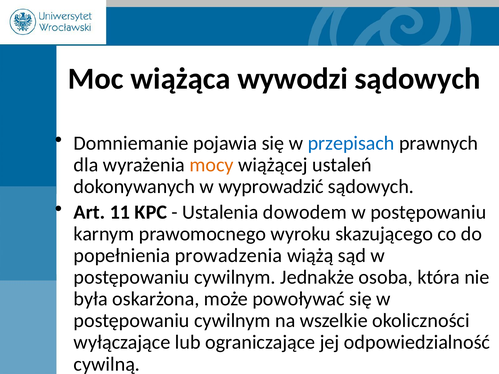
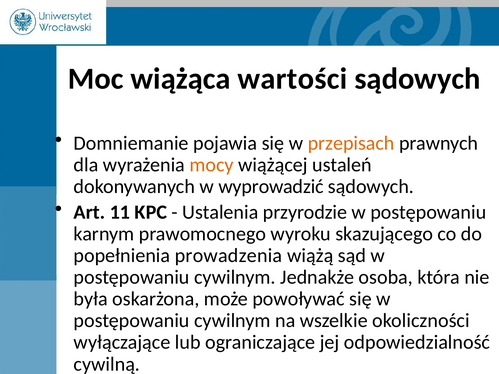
wywodzi: wywodzi -> wartości
przepisach colour: blue -> orange
dowodem: dowodem -> przyrodzie
